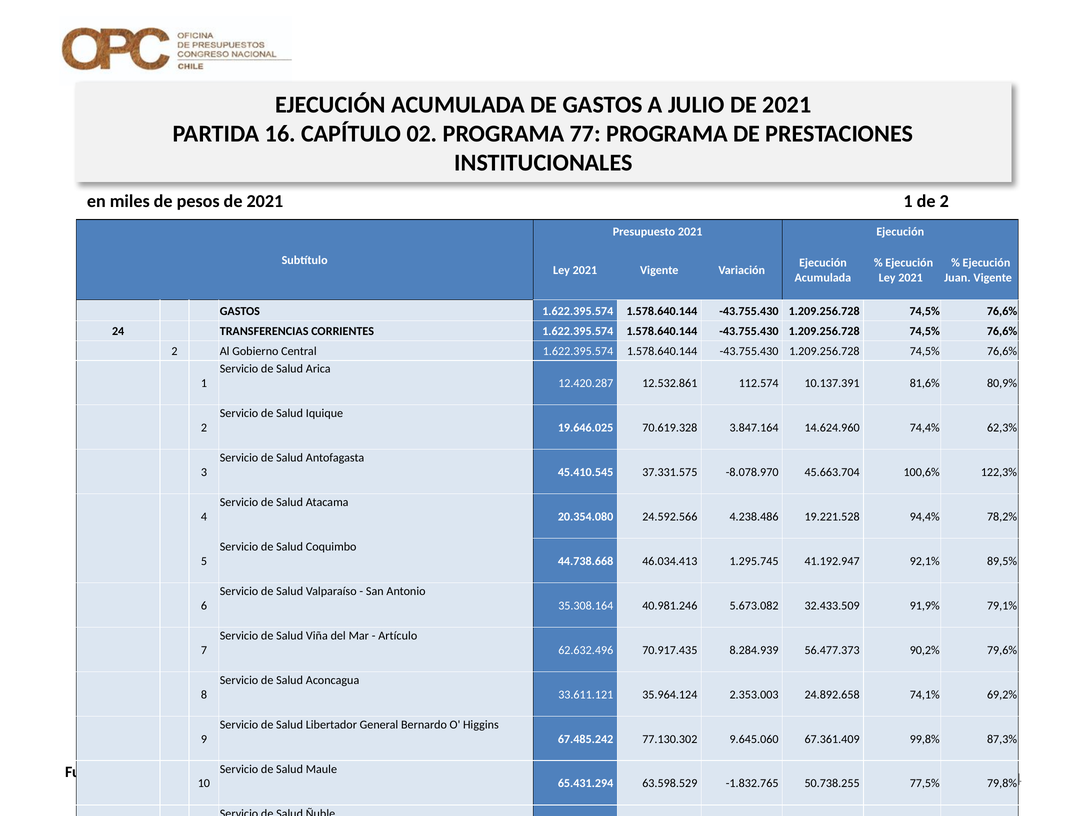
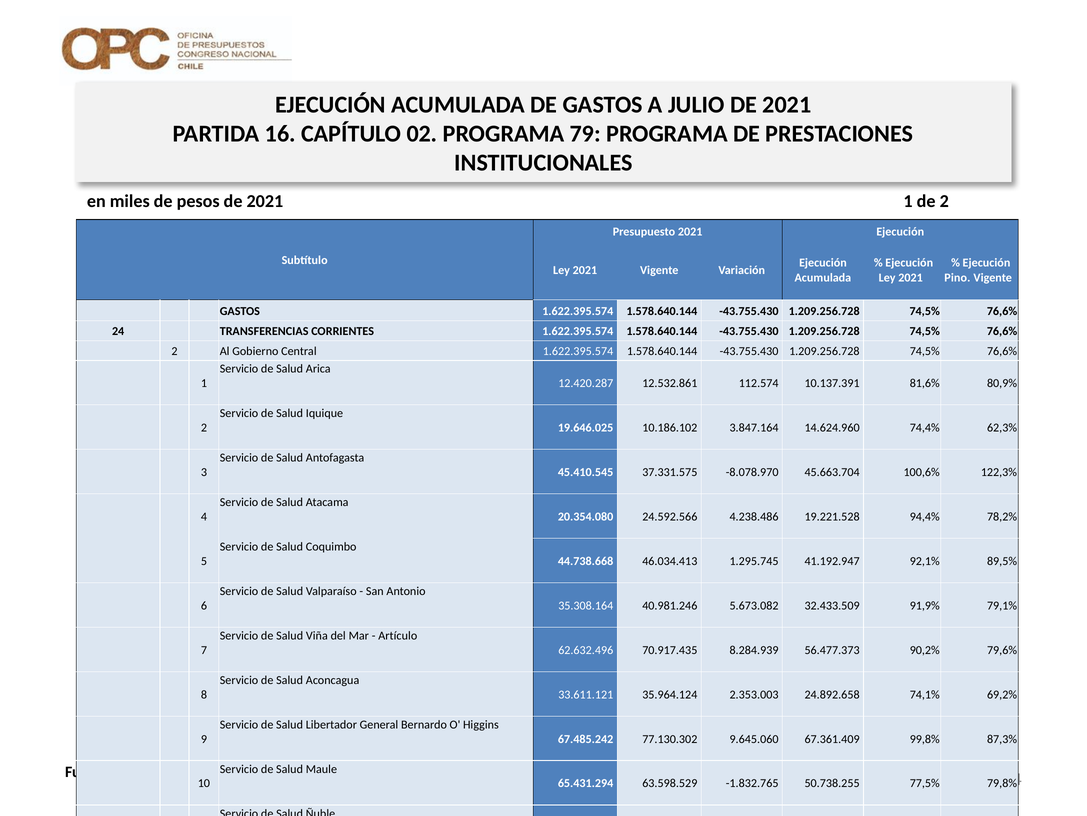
77: 77 -> 79
Juan: Juan -> Pino
70.619.328: 70.619.328 -> 10.186.102
